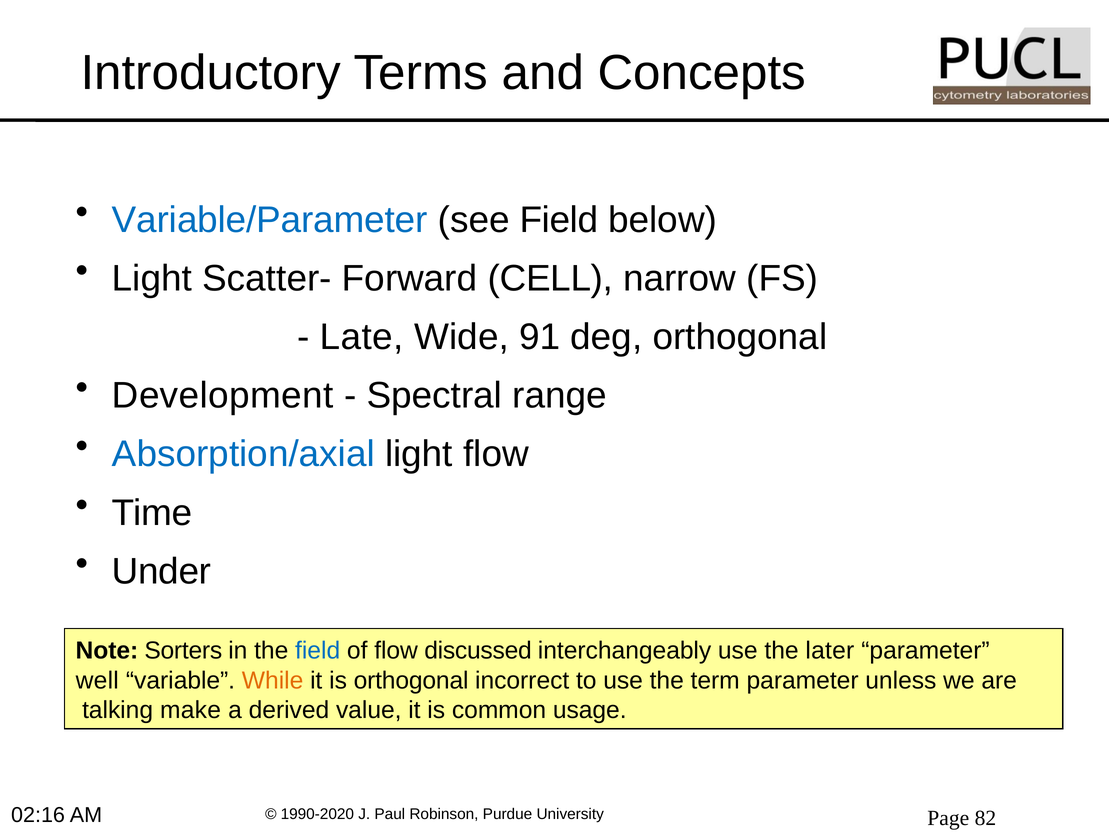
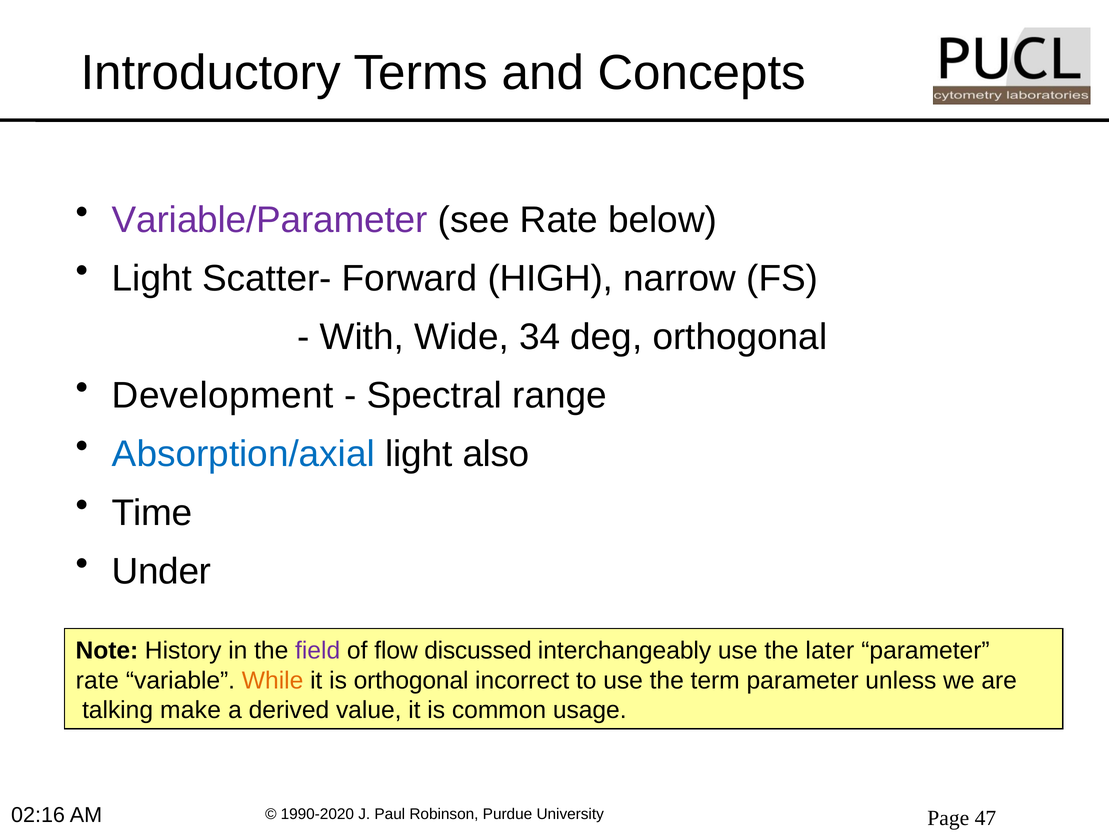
Variable/Parameter colour: blue -> purple
see Field: Field -> Rate
CELL: CELL -> HIGH
Late: Late -> With
91: 91 -> 34
light flow: flow -> also
Sorters: Sorters -> History
field at (318, 651) colour: blue -> purple
well at (97, 680): well -> rate
82: 82 -> 47
